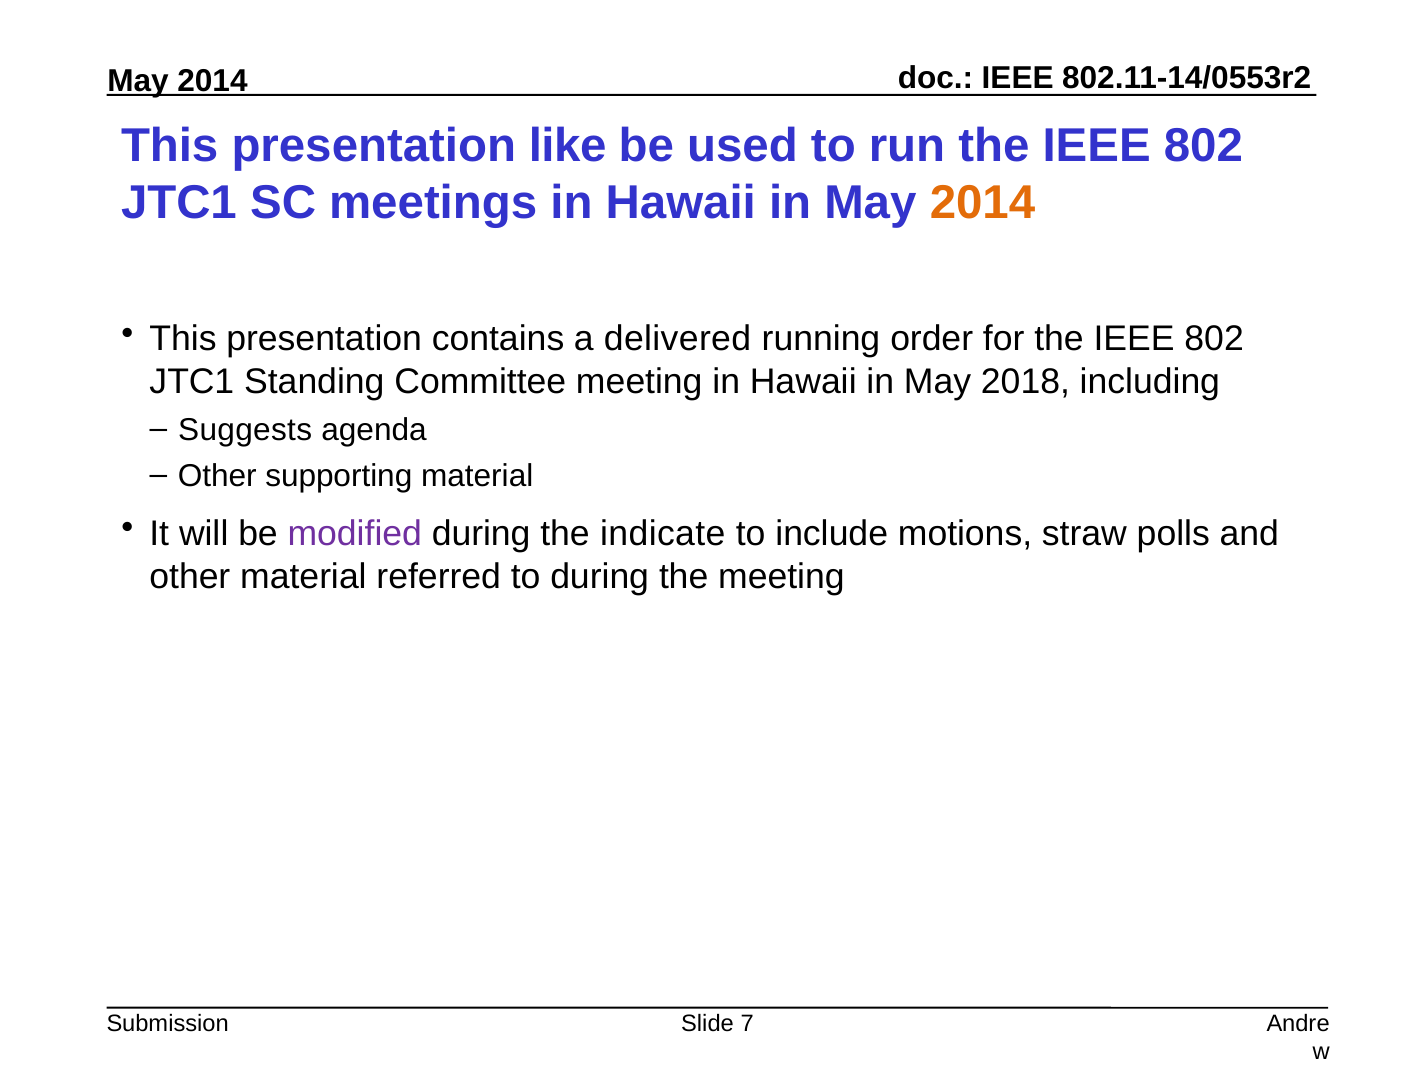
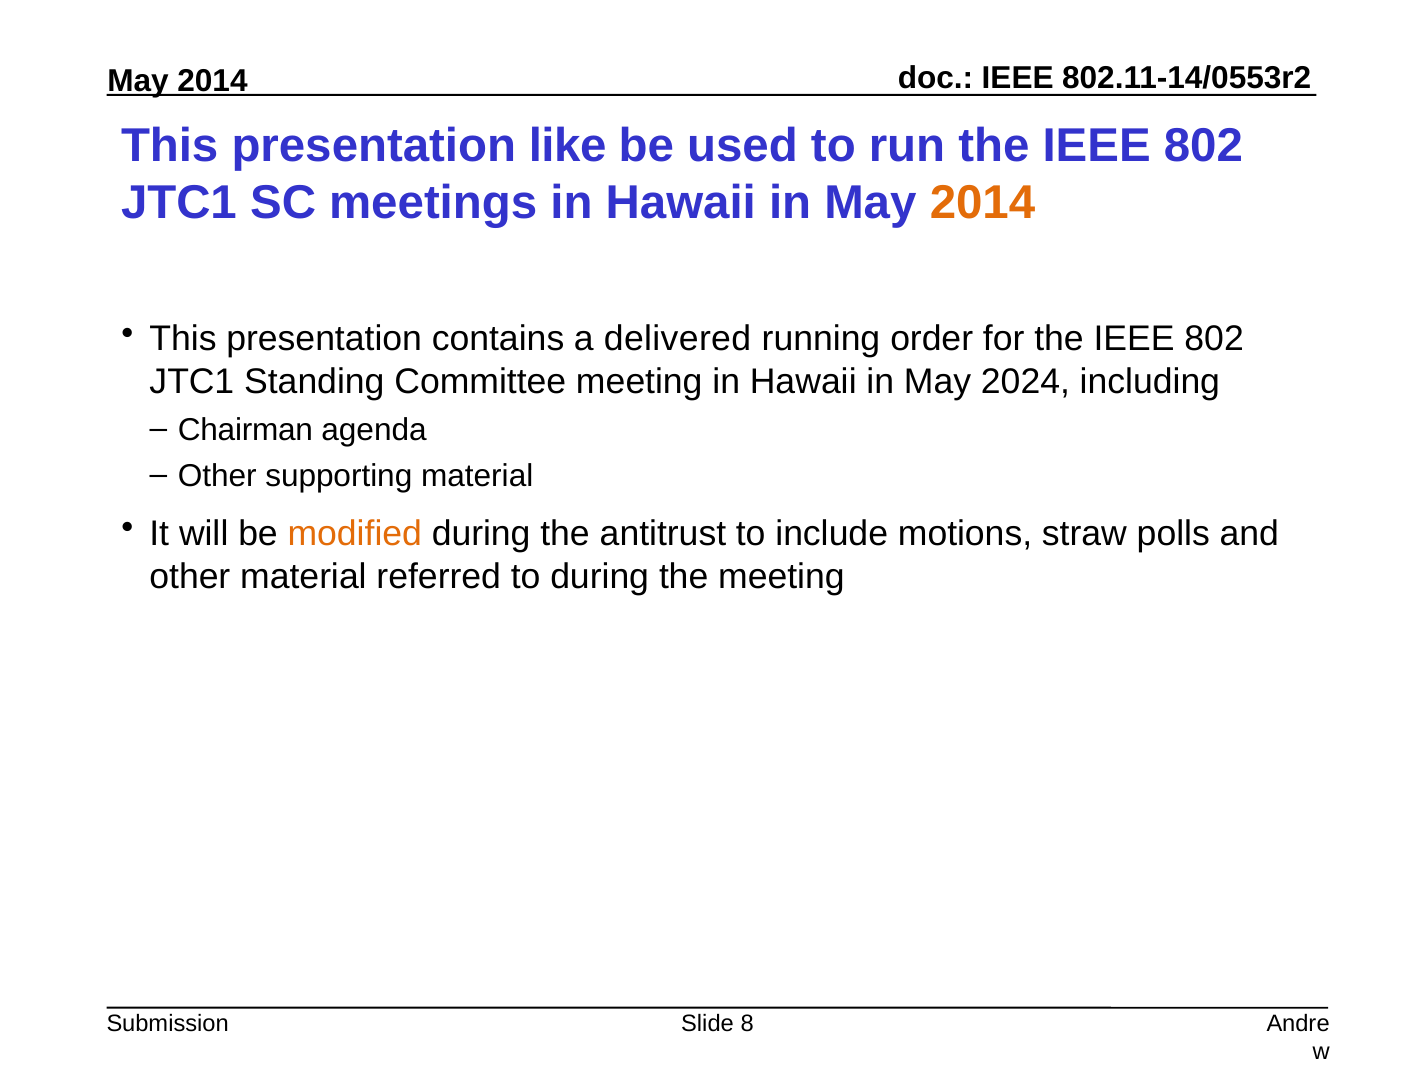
2018: 2018 -> 2024
Suggests: Suggests -> Chairman
modified colour: purple -> orange
indicate: indicate -> antitrust
7: 7 -> 8
